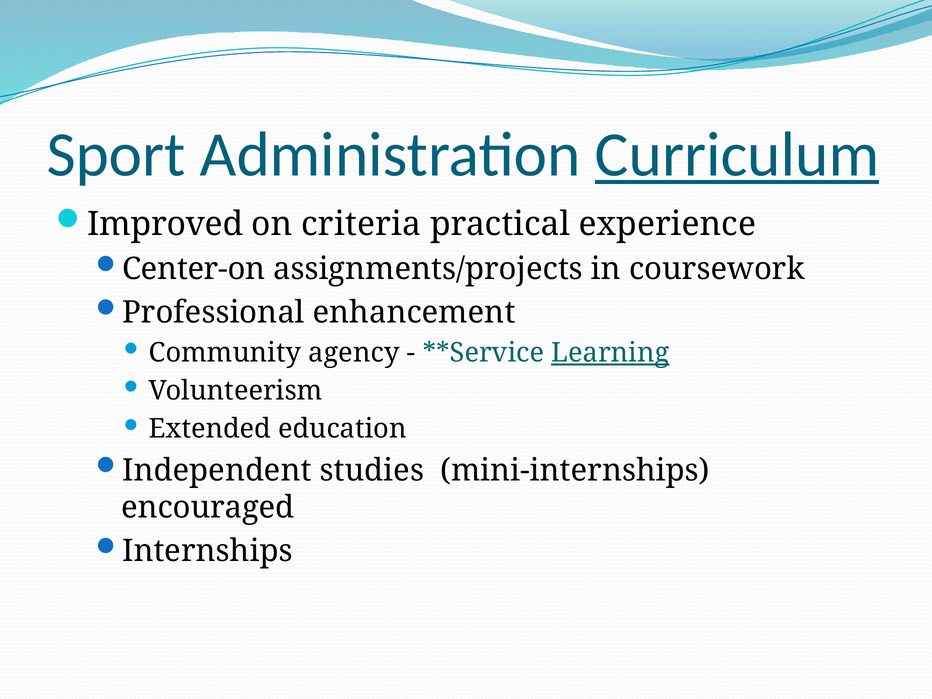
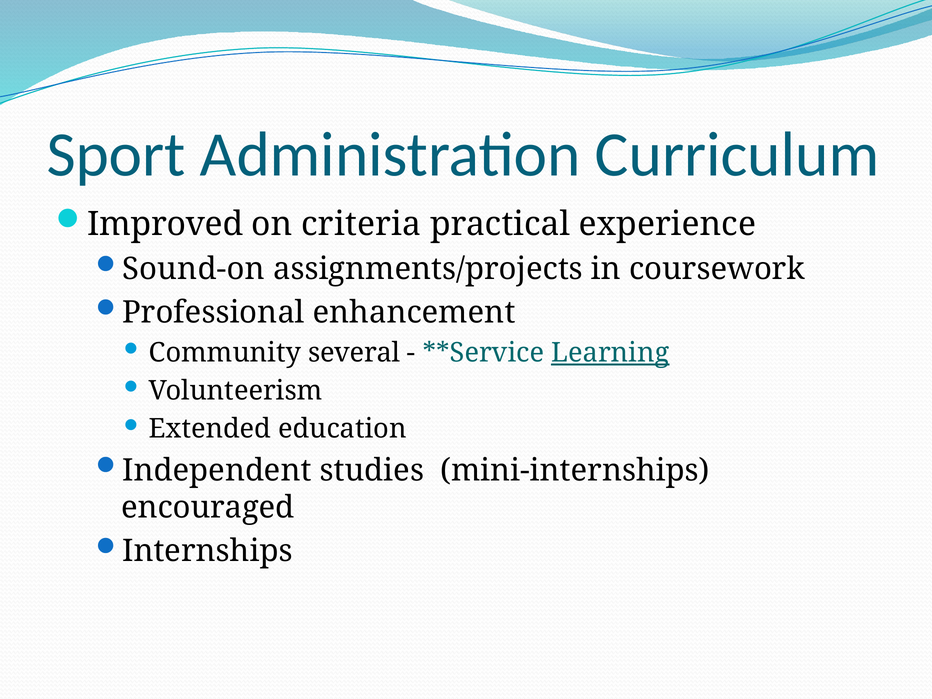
Curriculum underline: present -> none
Center-on: Center-on -> Sound-on
agency: agency -> several
